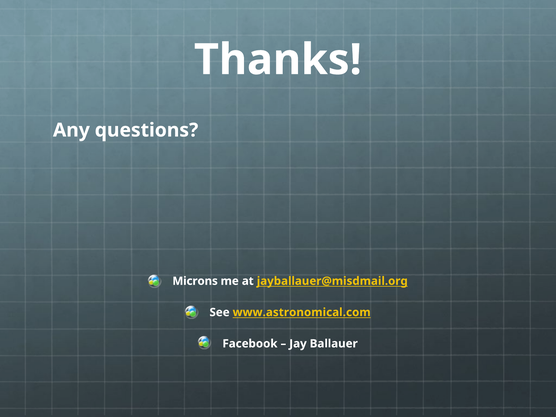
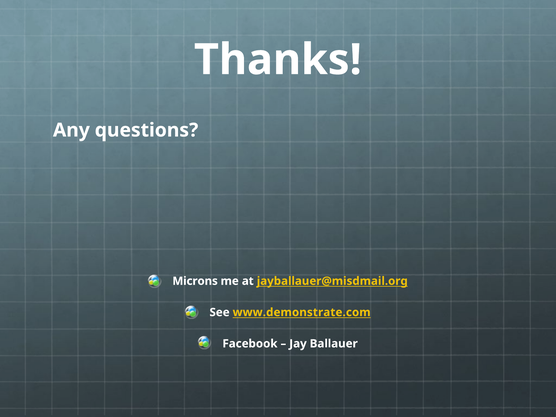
www.astronomical.com: www.astronomical.com -> www.demonstrate.com
